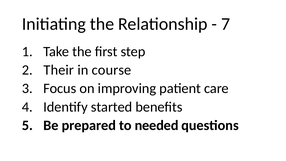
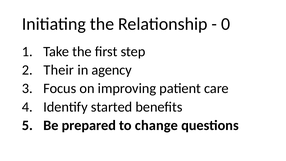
7: 7 -> 0
course: course -> agency
needed: needed -> change
